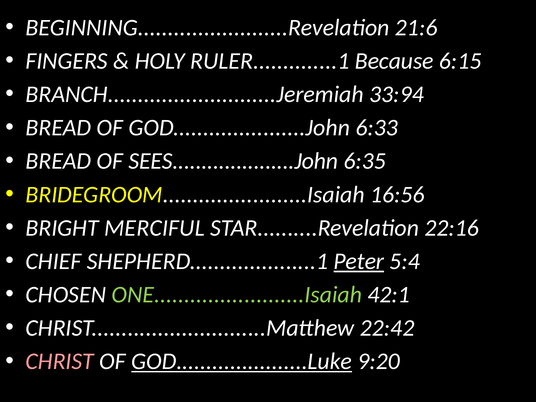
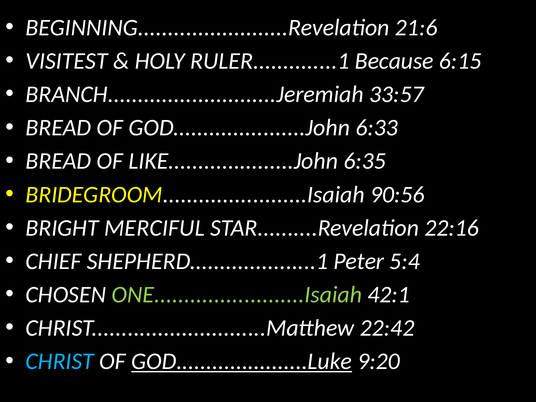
FINGERS: FINGERS -> VISITEST
33:94: 33:94 -> 33:57
SEES.....................John: SEES.....................John -> LIKE.....................John
16:56: 16:56 -> 90:56
Peter underline: present -> none
CHRIST colour: pink -> light blue
